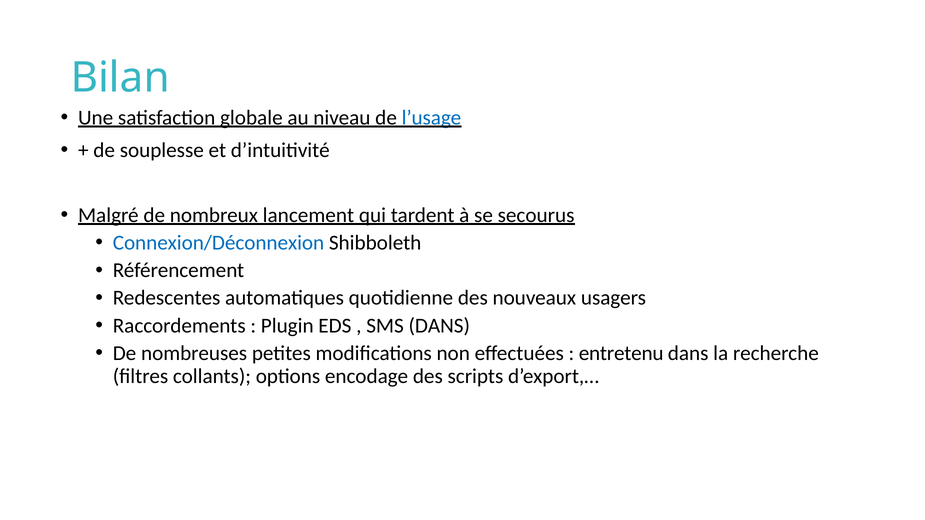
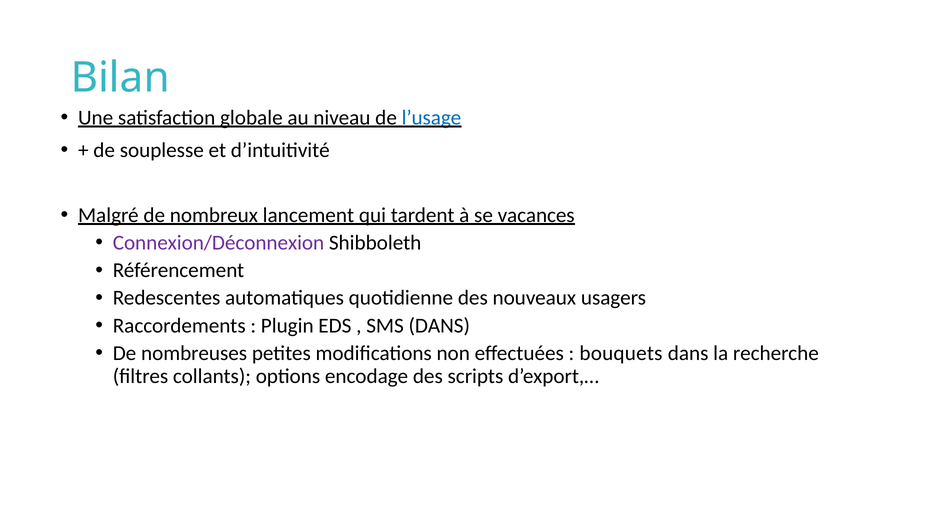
secourus: secourus -> vacances
Connexion/Déconnexion colour: blue -> purple
entretenu: entretenu -> bouquets
